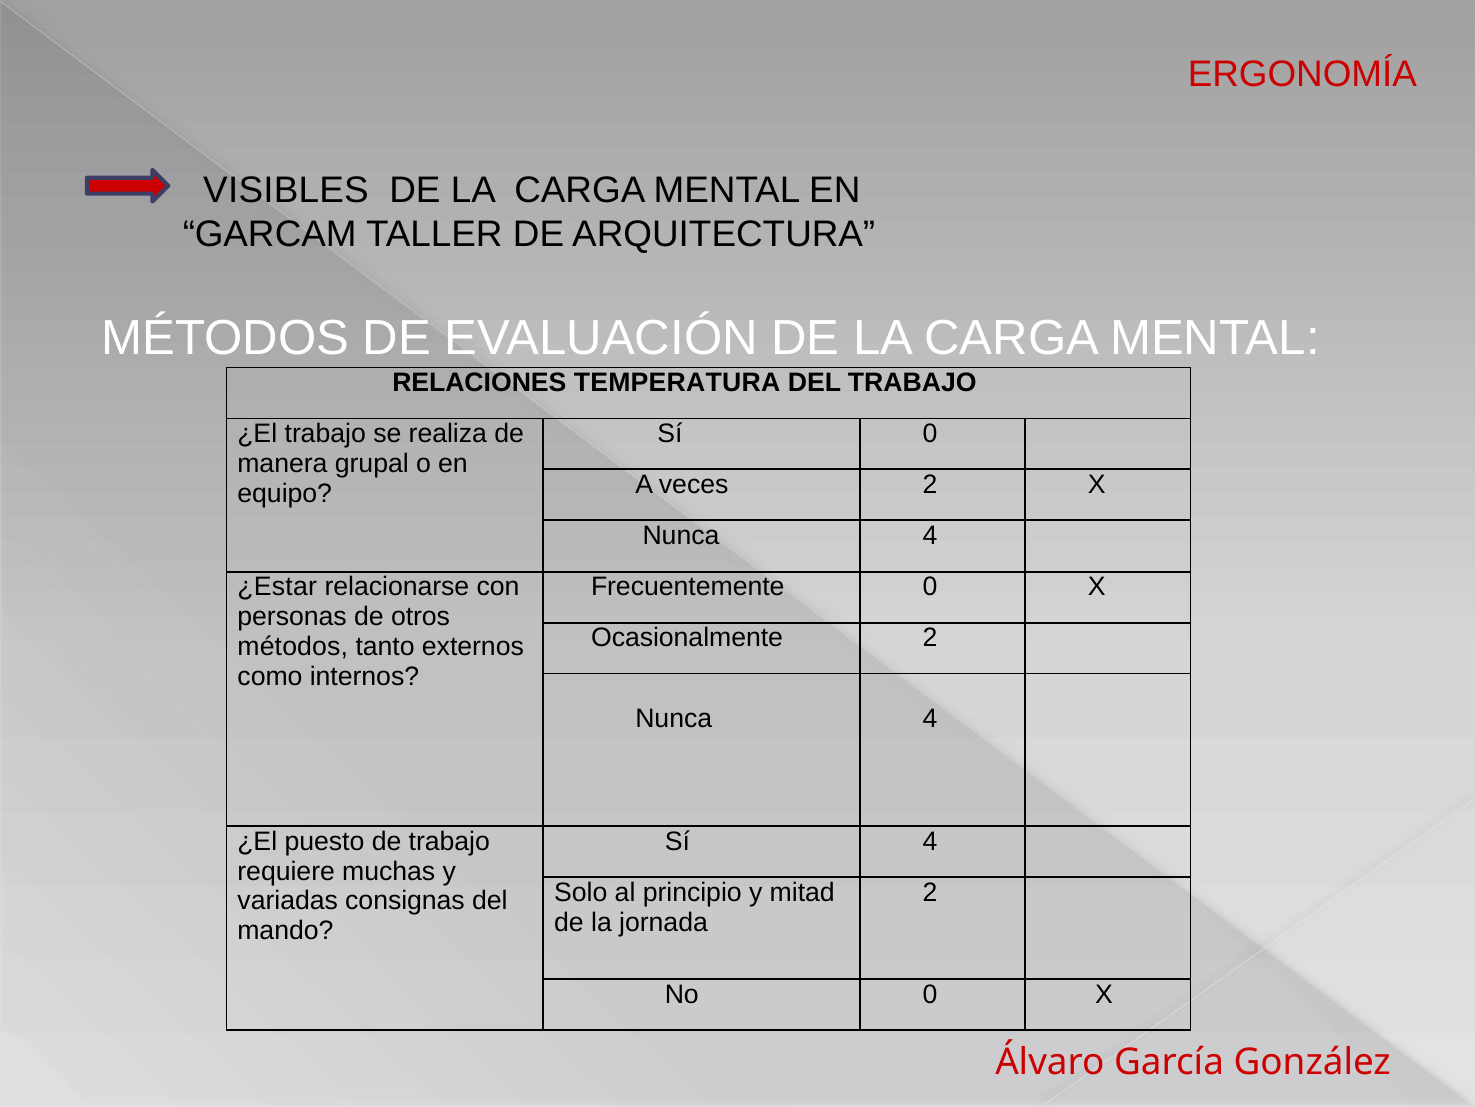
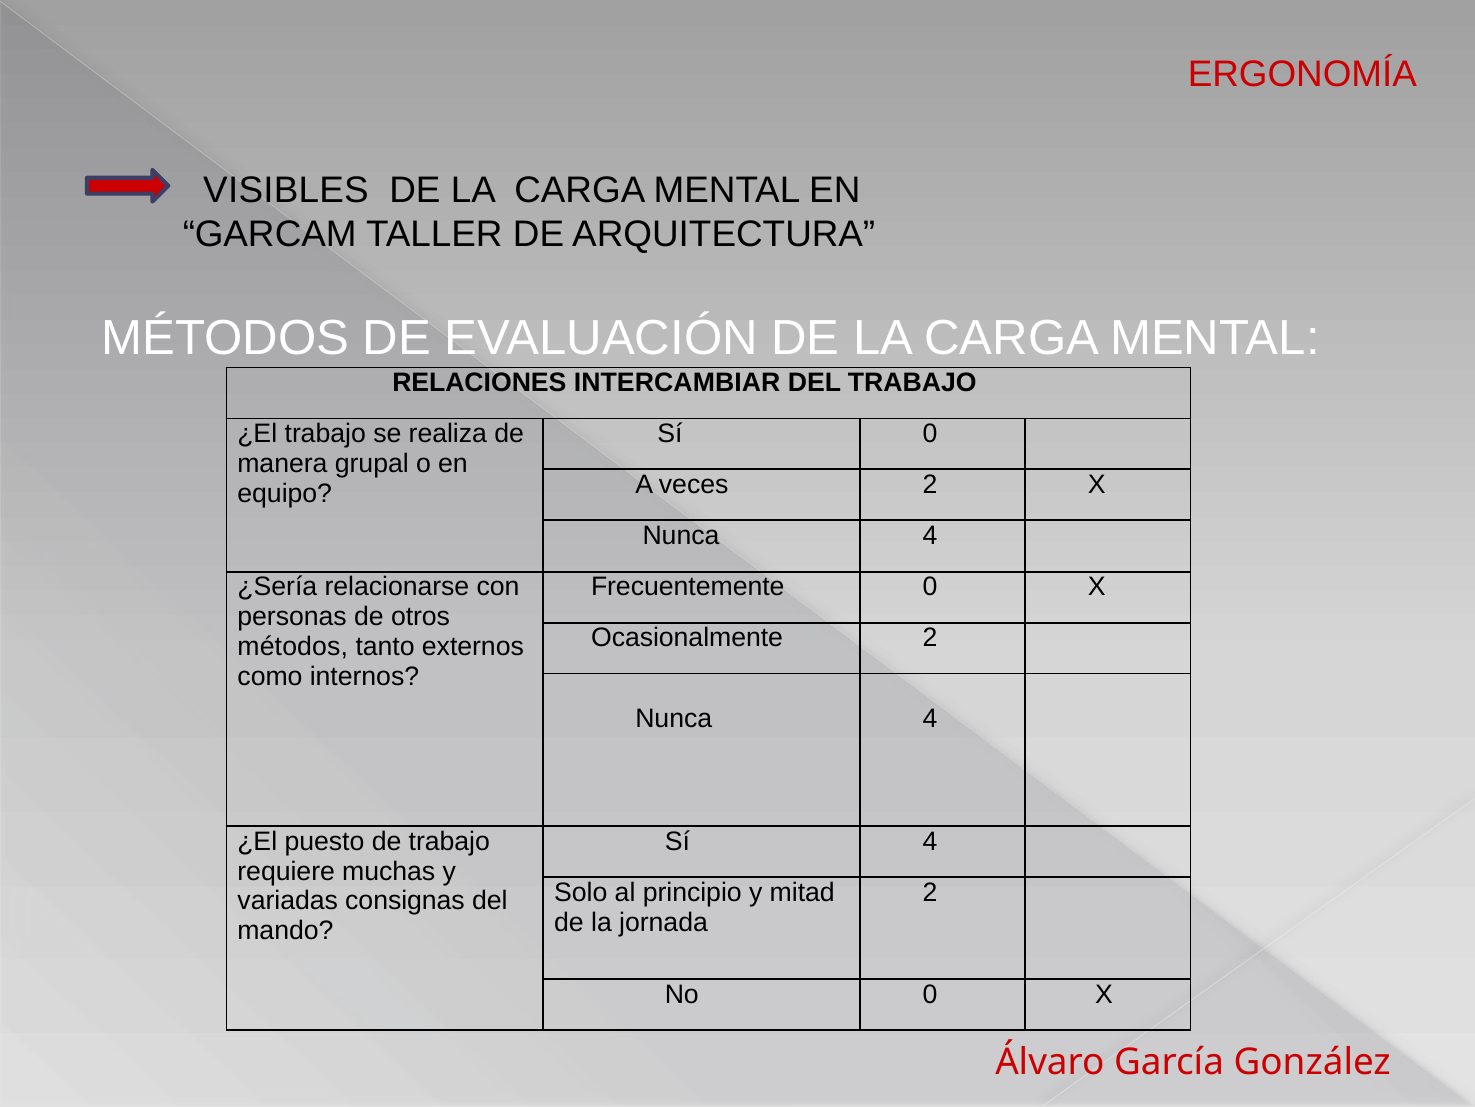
TEMPERATURA: TEMPERATURA -> INTERCAMBIAR
¿Estar: ¿Estar -> ¿Sería
